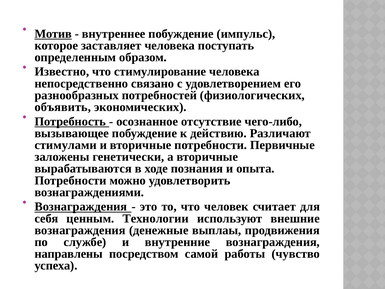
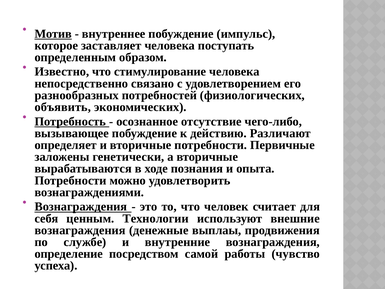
стимулами: стимулами -> определяет
направлены: направлены -> определение
